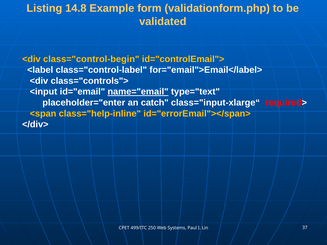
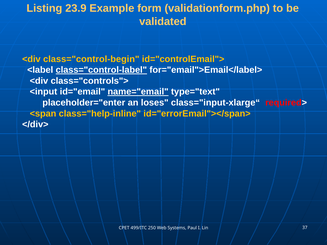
14.8: 14.8 -> 23.9
class="control-label underline: none -> present
catch: catch -> loses
